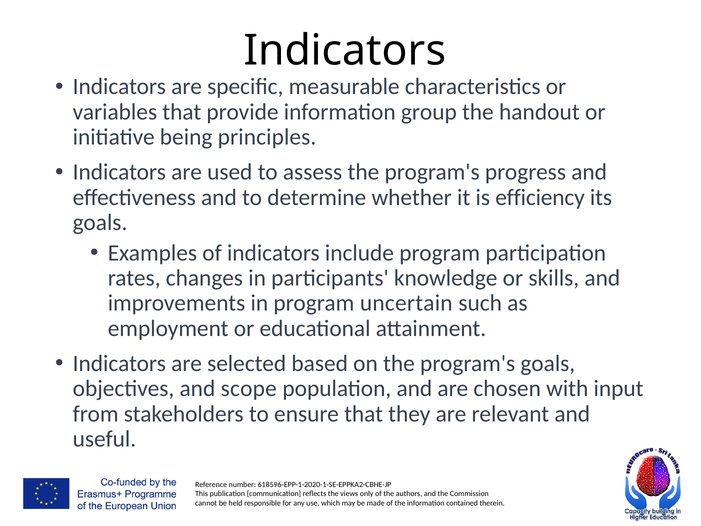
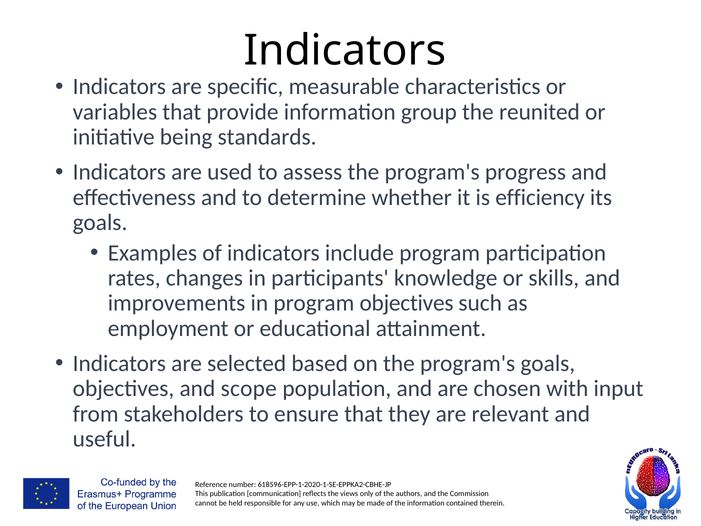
handout: handout -> reunited
principles: principles -> standards
program uncertain: uncertain -> objectives
